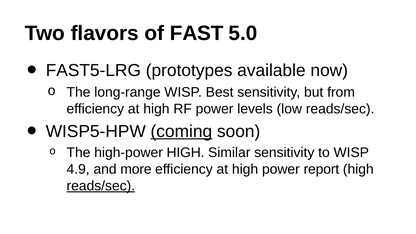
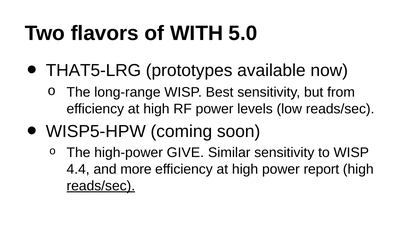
FAST: FAST -> WITH
FAST5-LRG: FAST5-LRG -> THAT5-LRG
coming underline: present -> none
high-power HIGH: HIGH -> GIVE
4.9: 4.9 -> 4.4
